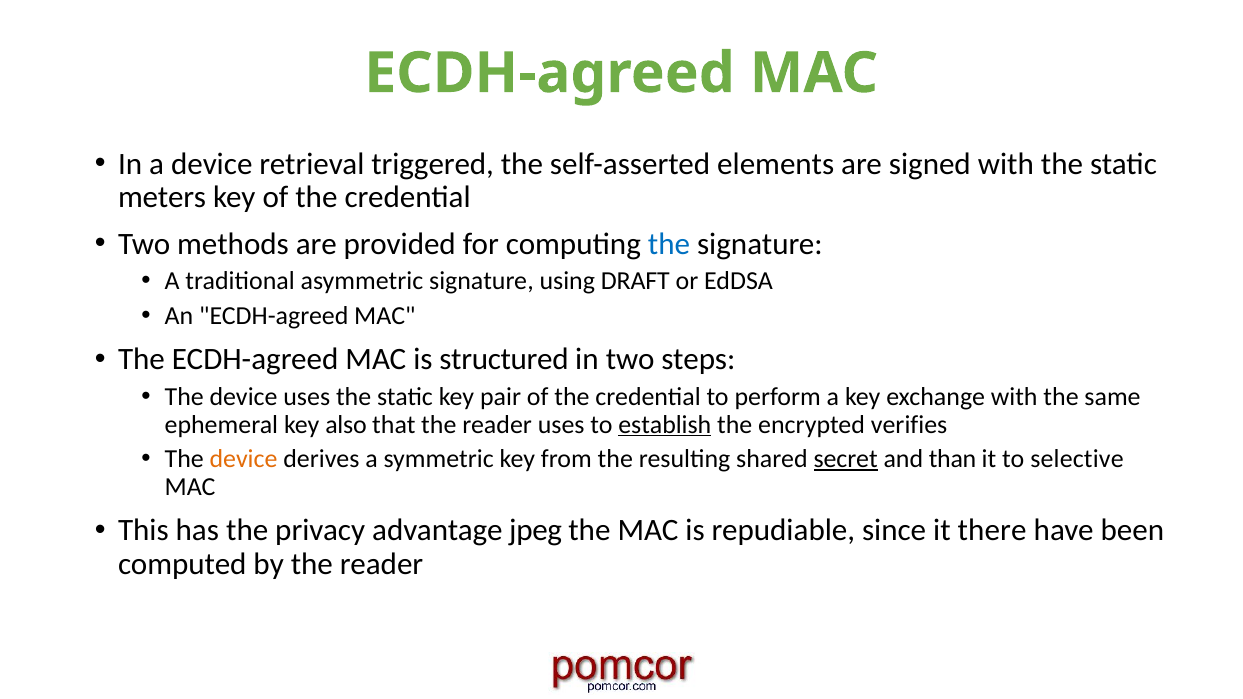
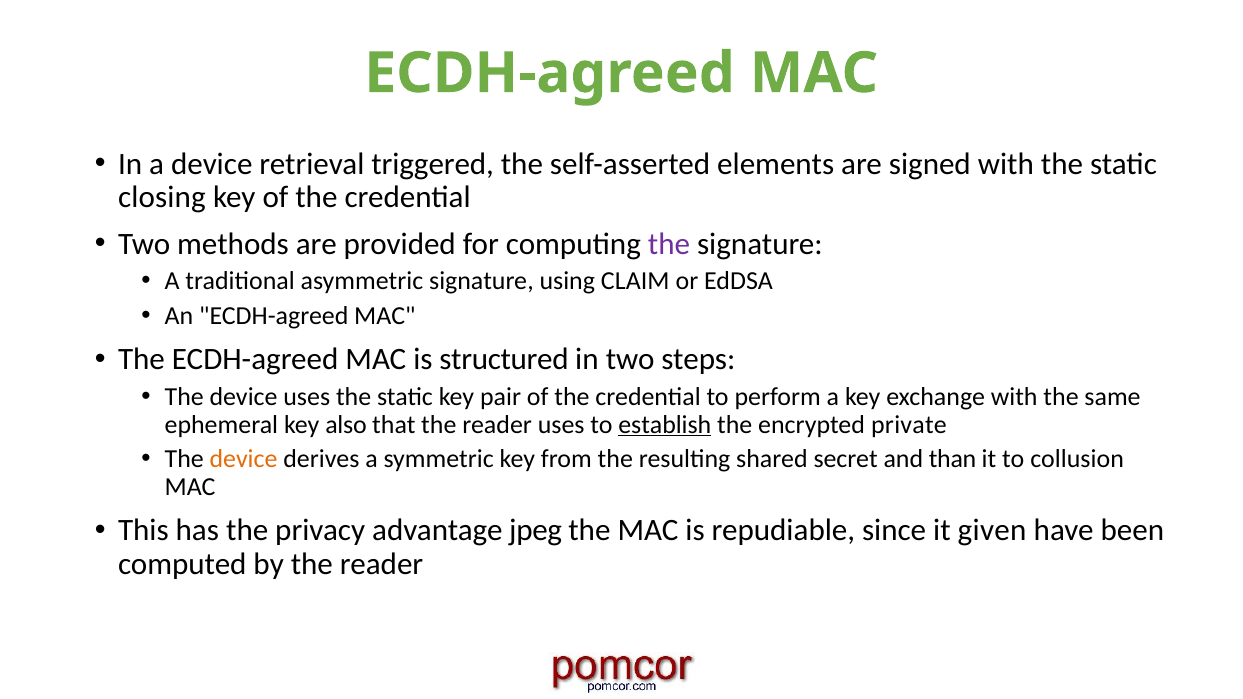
meters: meters -> closing
the at (669, 244) colour: blue -> purple
DRAFT: DRAFT -> CLAIM
verifies: verifies -> private
secret underline: present -> none
selective: selective -> collusion
there: there -> given
